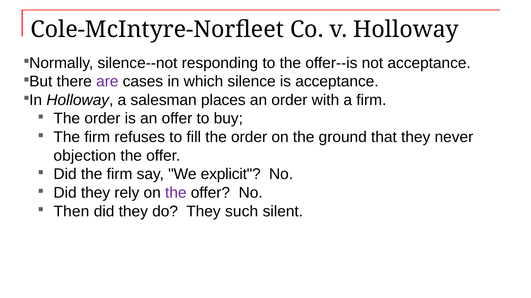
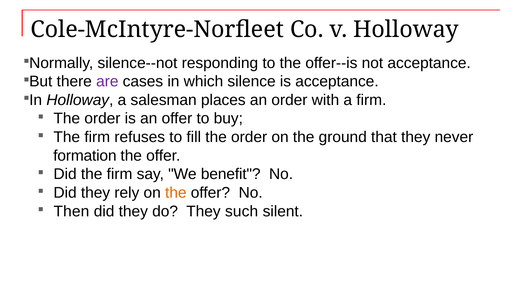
objection: objection -> formation
explicit: explicit -> benefit
the at (176, 193) colour: purple -> orange
